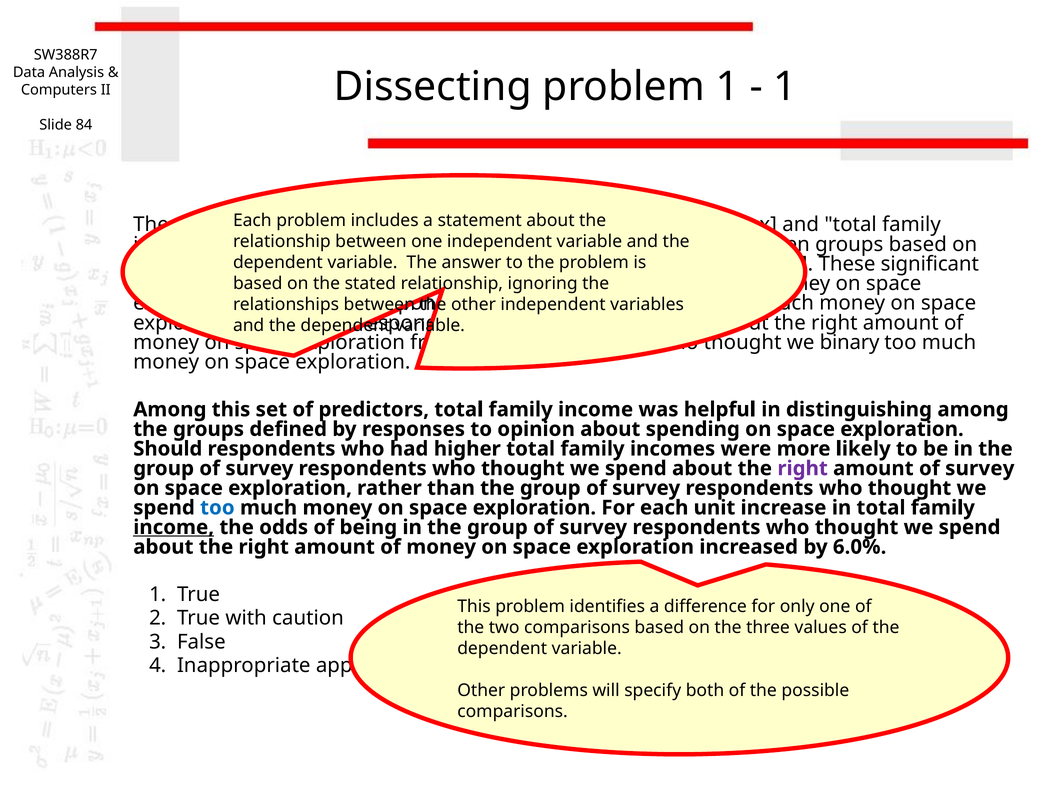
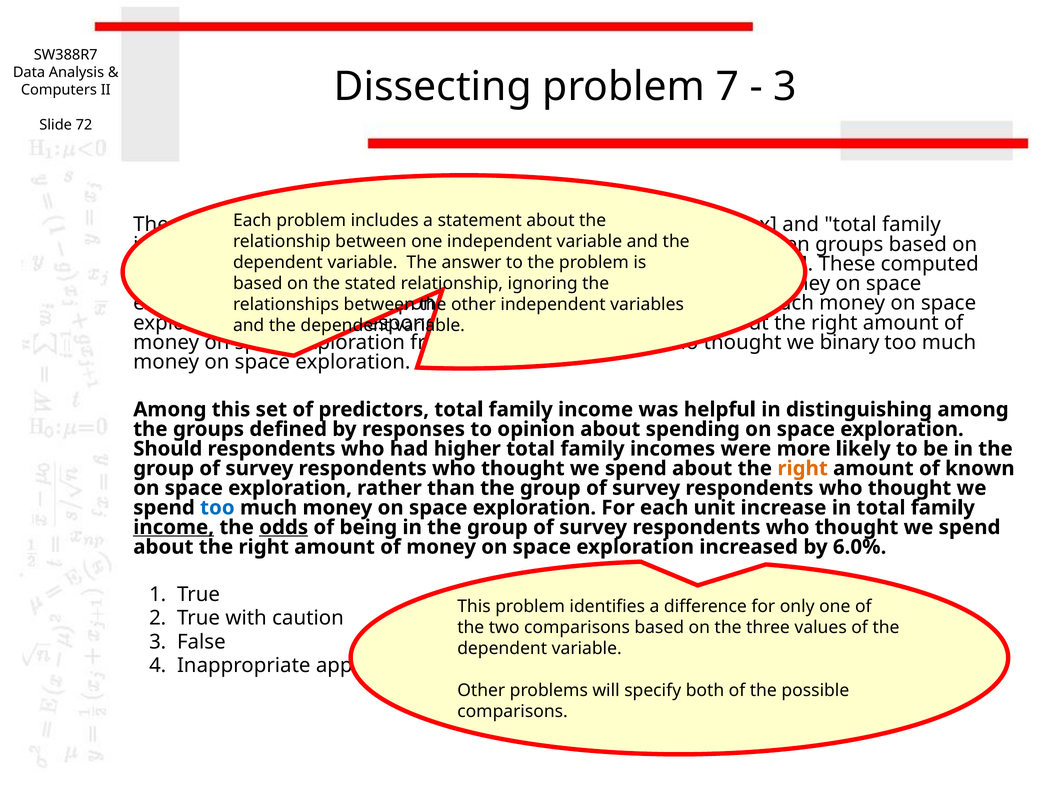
problem 1: 1 -> 7
1 at (785, 87): 1 -> 3
84: 84 -> 72
significant: significant -> computed
right at (803, 468) colour: purple -> orange
amount of survey: survey -> known
odds underline: none -> present
